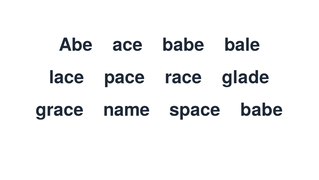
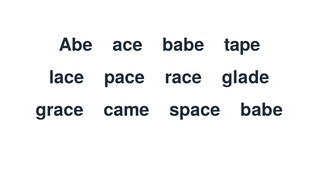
bale: bale -> tape
name: name -> came
